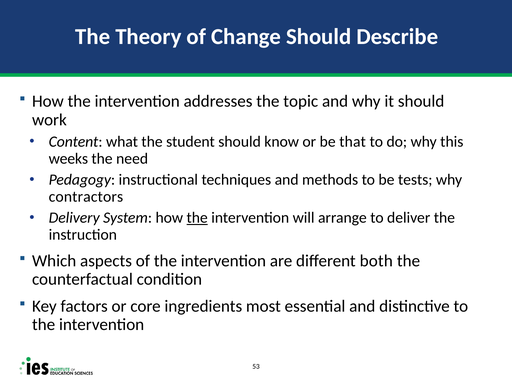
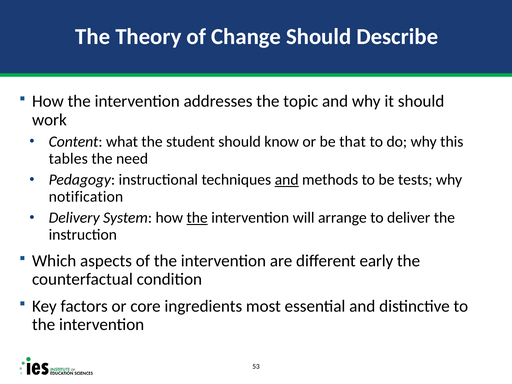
weeks: weeks -> tables
and at (287, 180) underline: none -> present
contractors: contractors -> notification
both: both -> early
